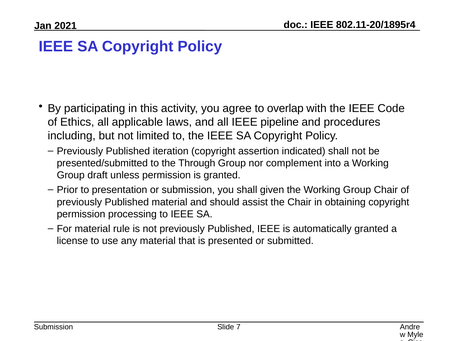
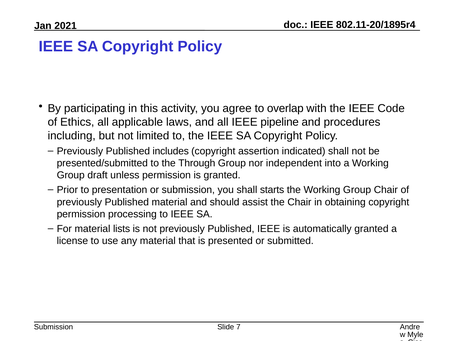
iteration: iteration -> includes
complement: complement -> independent
given: given -> starts
rule: rule -> lists
